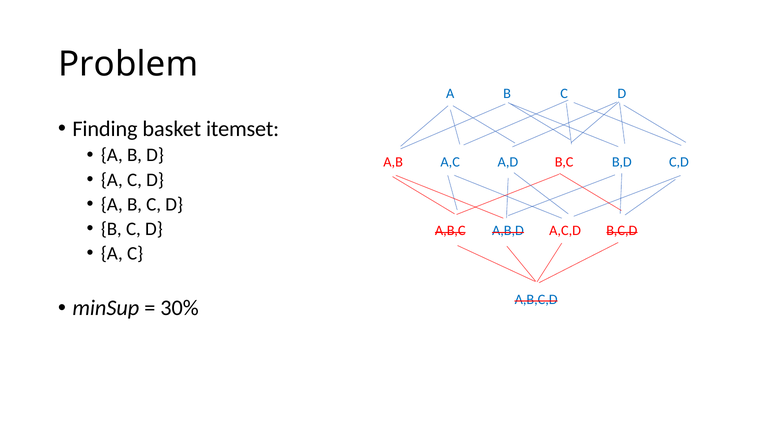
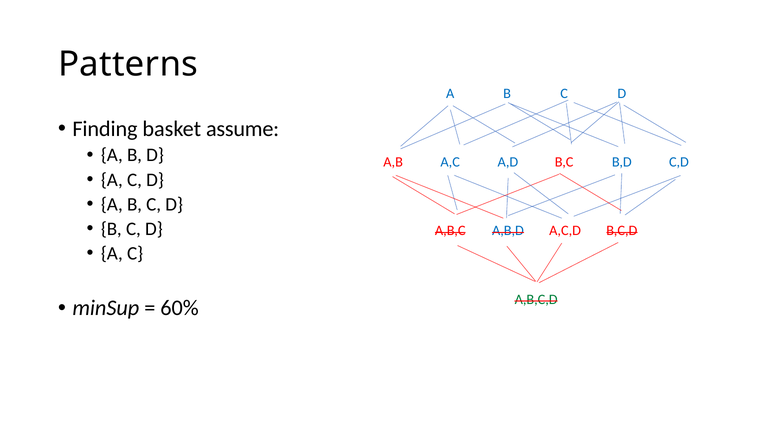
Problem: Problem -> Patterns
itemset: itemset -> assume
A,B,C,D colour: blue -> green
30%: 30% -> 60%
